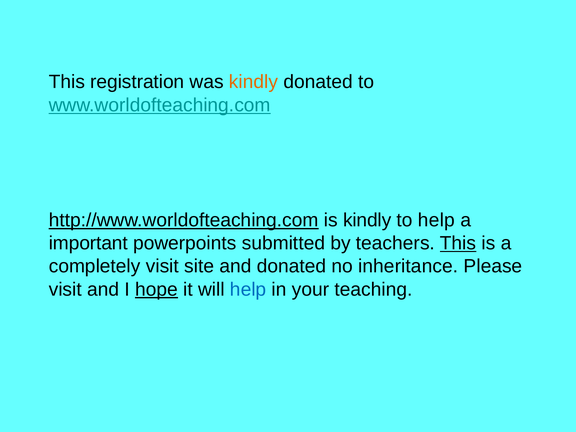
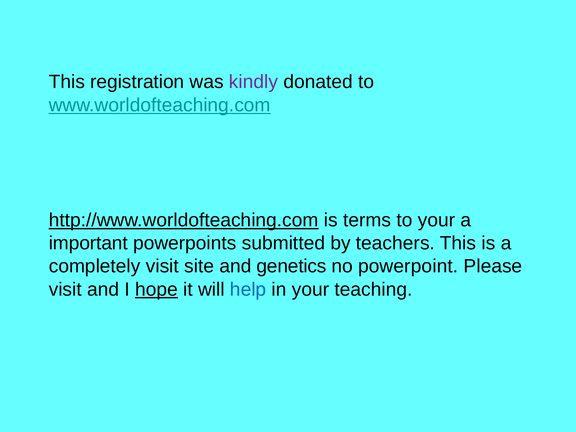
kindly at (253, 82) colour: orange -> purple
is kindly: kindly -> terms
to help: help -> your
This at (458, 243) underline: present -> none
and donated: donated -> genetics
inheritance: inheritance -> powerpoint
